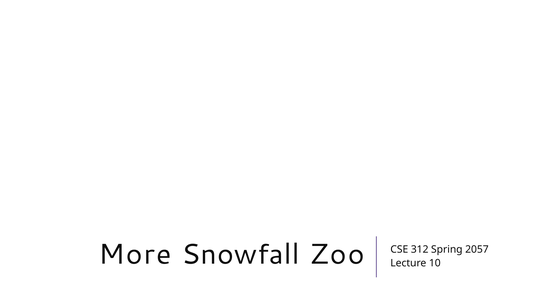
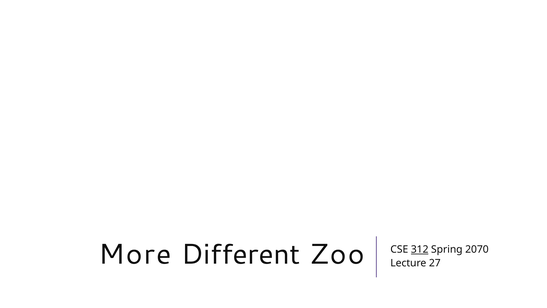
Snowfall: Snowfall -> Different
312 underline: none -> present
2057: 2057 -> 2070
10: 10 -> 27
